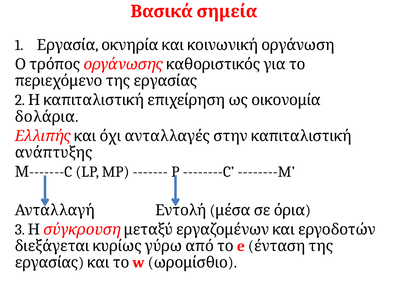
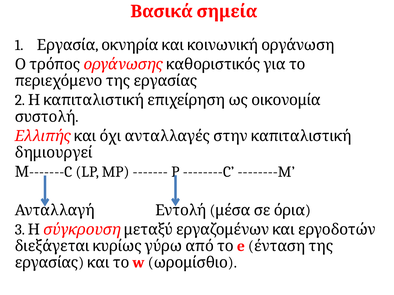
δολάρια: δολάρια -> συστολή
ανάπτυξης: ανάπτυξης -> δημιουργεί
